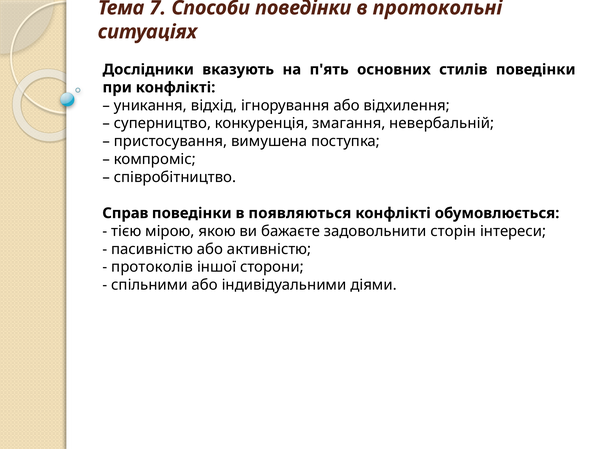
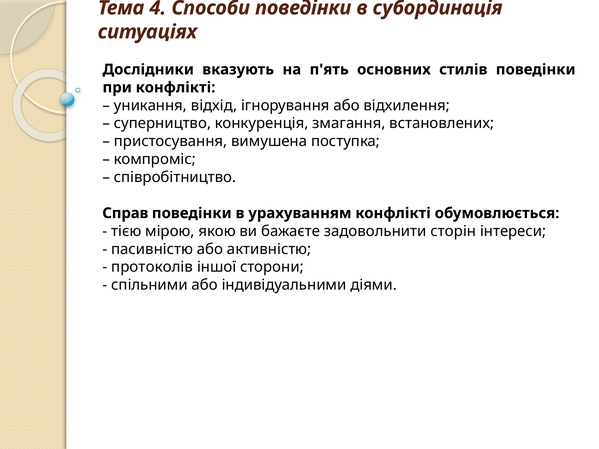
7: 7 -> 4
протокольні: протокольні -> субординація
невербальній: невербальній -> встановлених
появляються: появляються -> урахуванням
